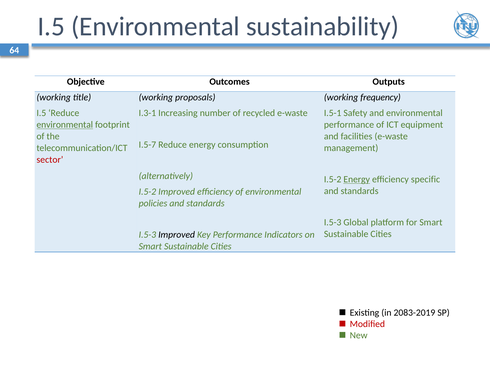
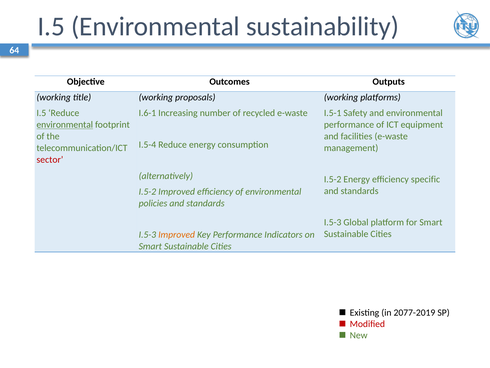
frequency: frequency -> platforms
I.3-1: I.3-1 -> I.6-1
I.5-7: I.5-7 -> I.5-4
Energy at (357, 179) underline: present -> none
Improved at (177, 234) colour: black -> orange
2083-2019: 2083-2019 -> 2077-2019
